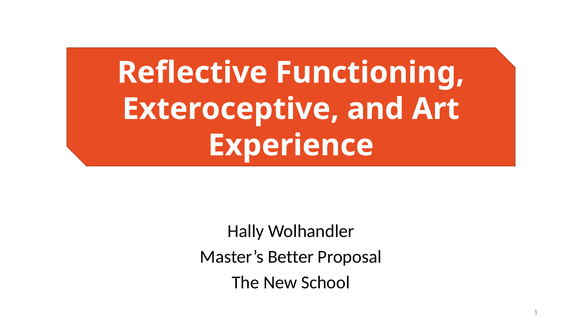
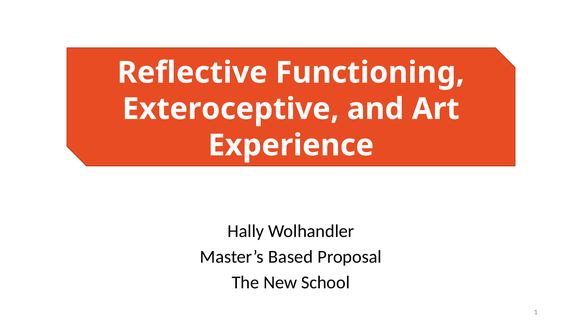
Better: Better -> Based
